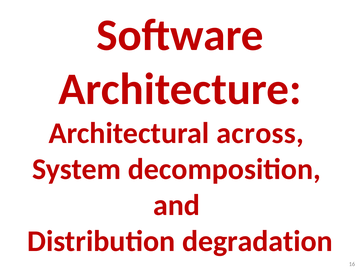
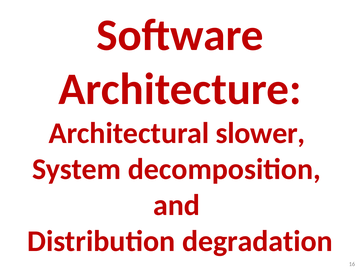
across: across -> slower
